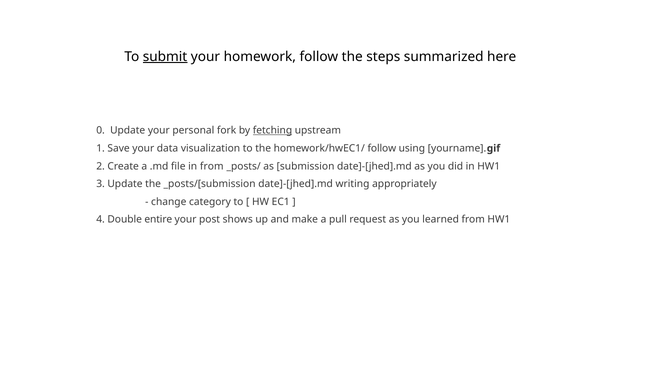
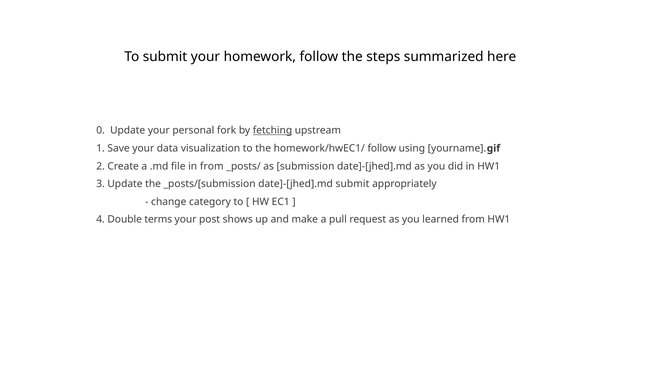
submit at (165, 57) underline: present -> none
date]-[jhed].md writing: writing -> submit
entire: entire -> terms
